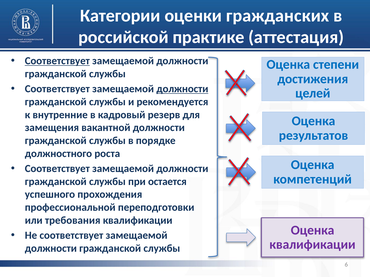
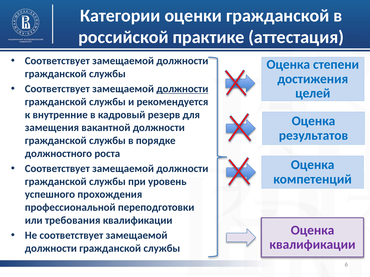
оценки гражданских: гражданских -> гражданской
Соответствует at (57, 61) underline: present -> none
остается: остается -> уровень
